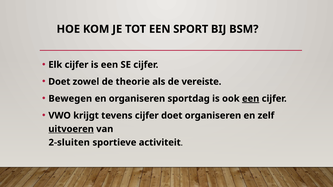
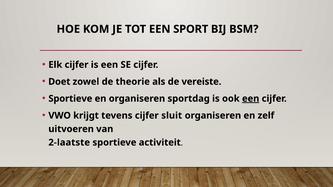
Bewegen at (70, 99): Bewegen -> Sportieve
cijfer doet: doet -> sluit
uitvoeren underline: present -> none
2-sluiten: 2-sluiten -> 2-laatste
